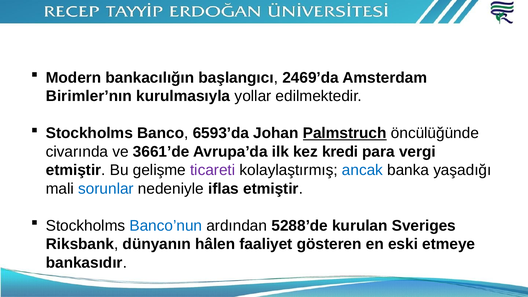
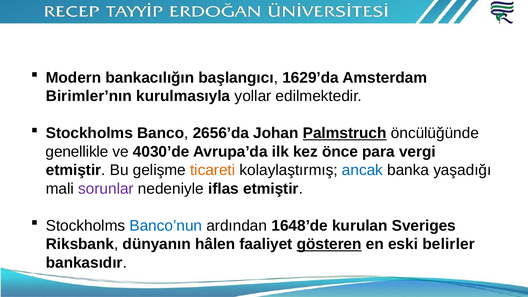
2469’da: 2469’da -> 1629’da
6593’da: 6593’da -> 2656’da
civarında: civarında -> genellikle
3661’de: 3661’de -> 4030’de
kredi: kredi -> önce
ticareti colour: purple -> orange
sorunlar colour: blue -> purple
5288’de: 5288’de -> 1648’de
gösteren underline: none -> present
etmeye: etmeye -> belirler
